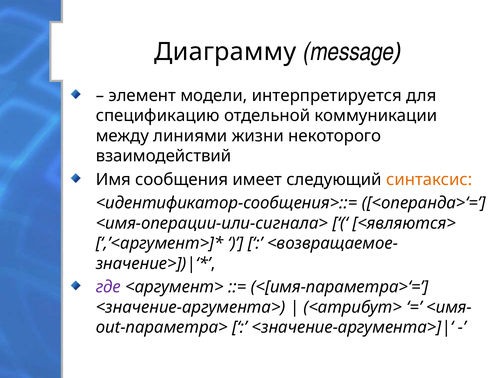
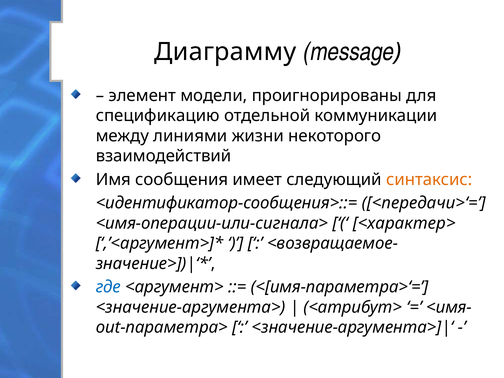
интерпретируется: интерпретируется -> проигнорированы
<операнда>‘=: <операнда>‘= -> <передачи>‘=
<являются>: <являются> -> <характер>
где colour: purple -> blue
